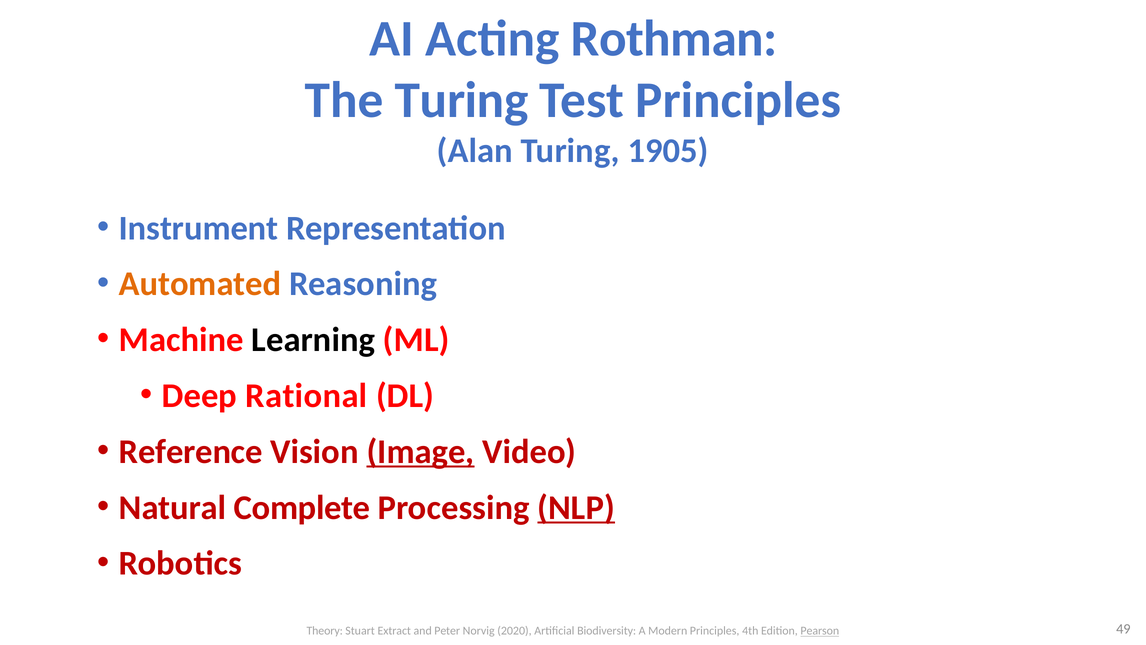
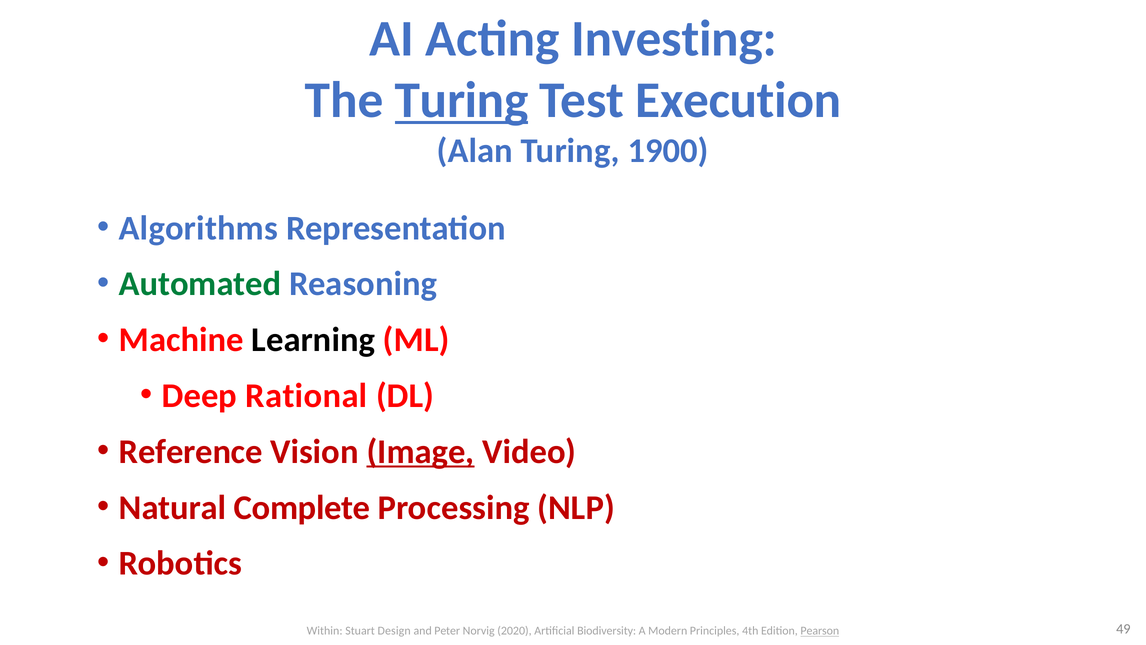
Rothman: Rothman -> Investing
Turing at (462, 100) underline: none -> present
Test Principles: Principles -> Execution
1905: 1905 -> 1900
Instrument: Instrument -> Algorithms
Automated colour: orange -> green
NLP underline: present -> none
Theory: Theory -> Within
Extract: Extract -> Design
